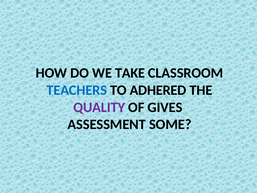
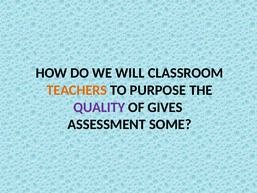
TAKE: TAKE -> WILL
TEACHERS colour: blue -> orange
ADHERED: ADHERED -> PURPOSE
